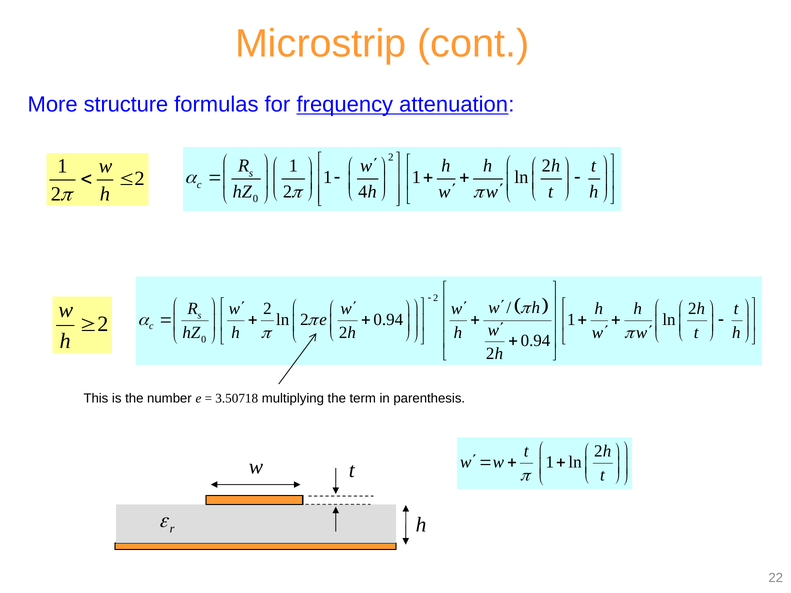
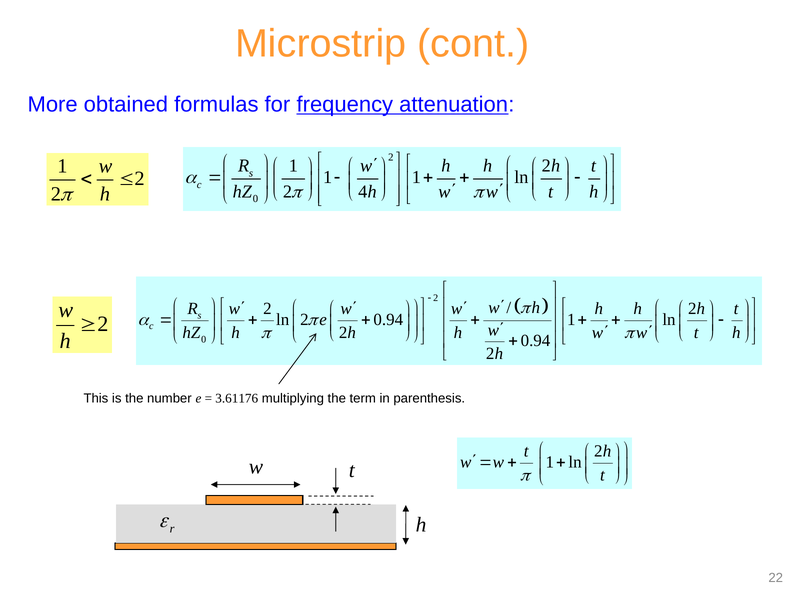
structure: structure -> obtained
3.50718: 3.50718 -> 3.61176
